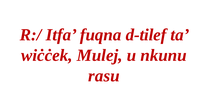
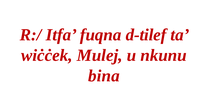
rasu: rasu -> bina
